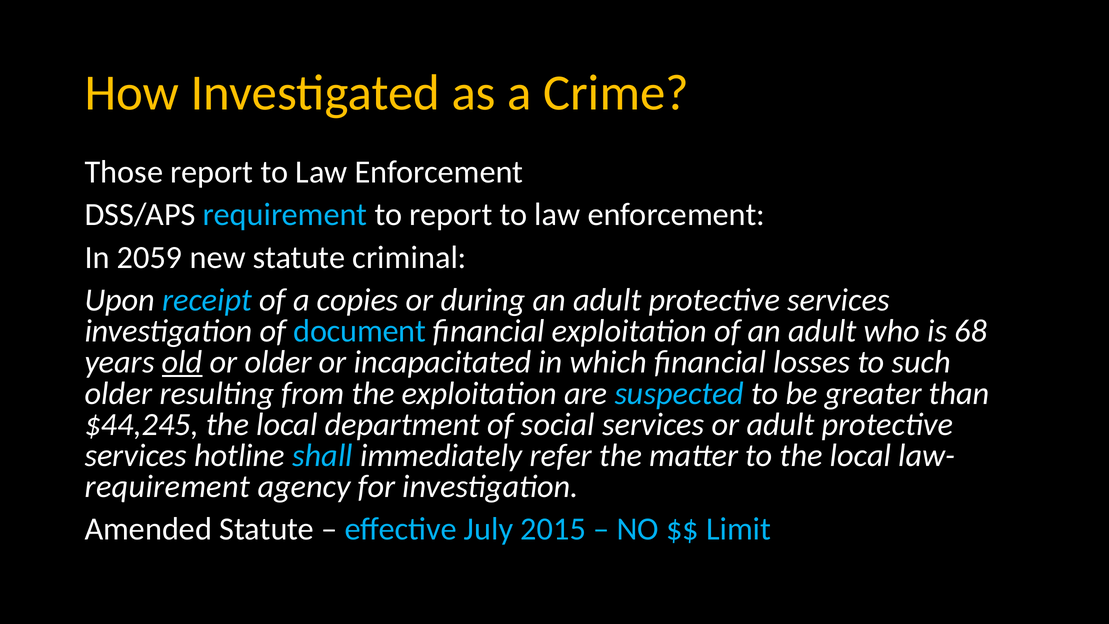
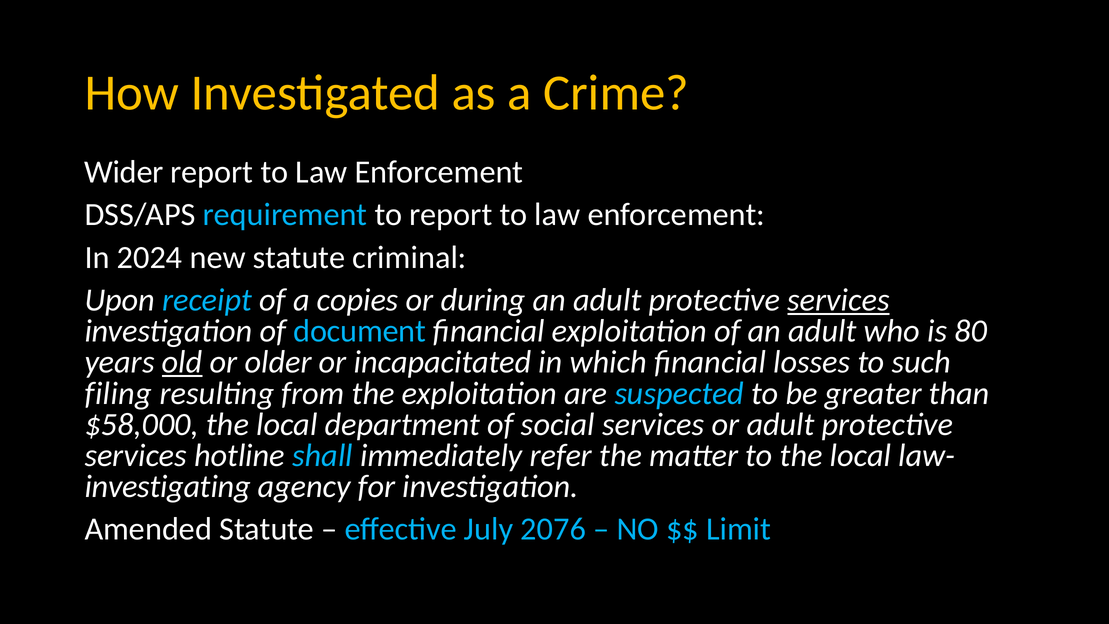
Those: Those -> Wider
2059: 2059 -> 2024
services at (838, 300) underline: none -> present
68: 68 -> 80
older at (118, 393): older -> filing
$44,245: $44,245 -> $58,000
requirement at (167, 486): requirement -> investigating
2015: 2015 -> 2076
